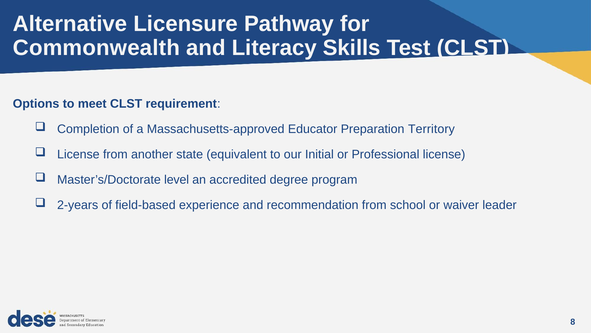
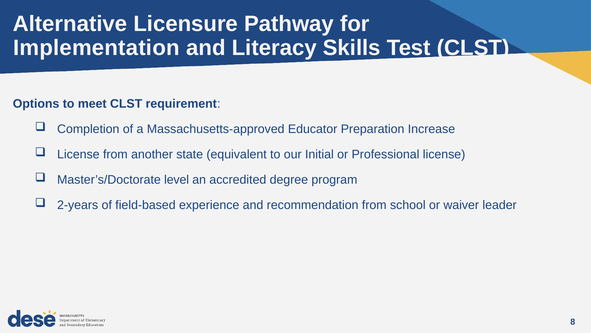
Commonwealth: Commonwealth -> Implementation
Territory: Territory -> Increase
